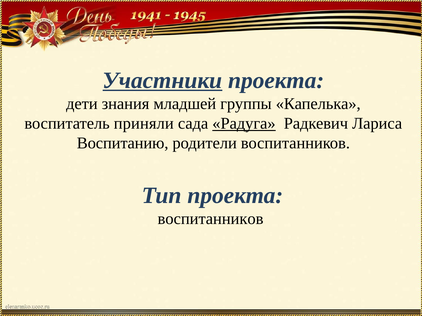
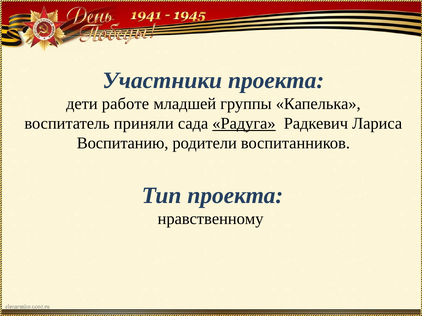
Участники underline: present -> none
знания: знания -> работе
воспитанников at (211, 219): воспитанников -> нравственному
